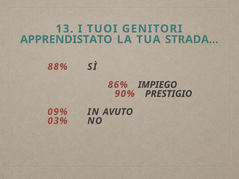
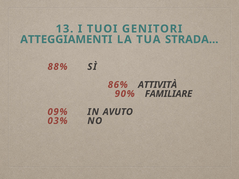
APPRENDISTATO: APPRENDISTATO -> ATTEGGIAMENTI
IMPIEGO: IMPIEGO -> ATTIVITÀ
PRESTIGIO: PRESTIGIO -> FAMILIARE
